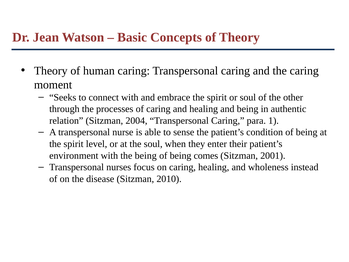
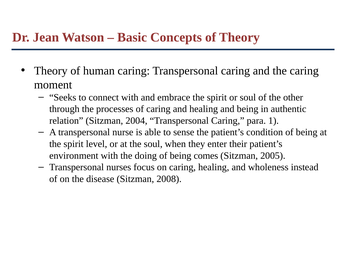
the being: being -> doing
2001: 2001 -> 2005
2010: 2010 -> 2008
